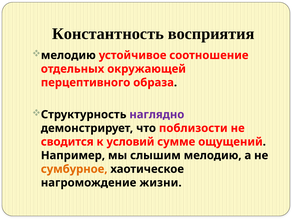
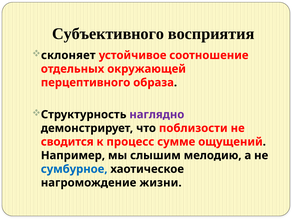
Константность: Константность -> Субъективного
мелодию at (68, 55): мелодию -> склоняет
условий: условий -> процесс
сумбурное colour: orange -> blue
